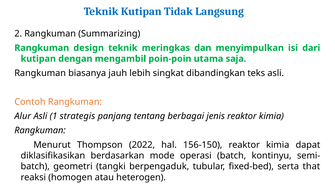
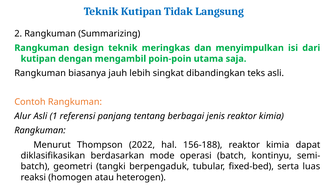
strategis: strategis -> referensi
156-150: 156-150 -> 156-188
that: that -> luas
